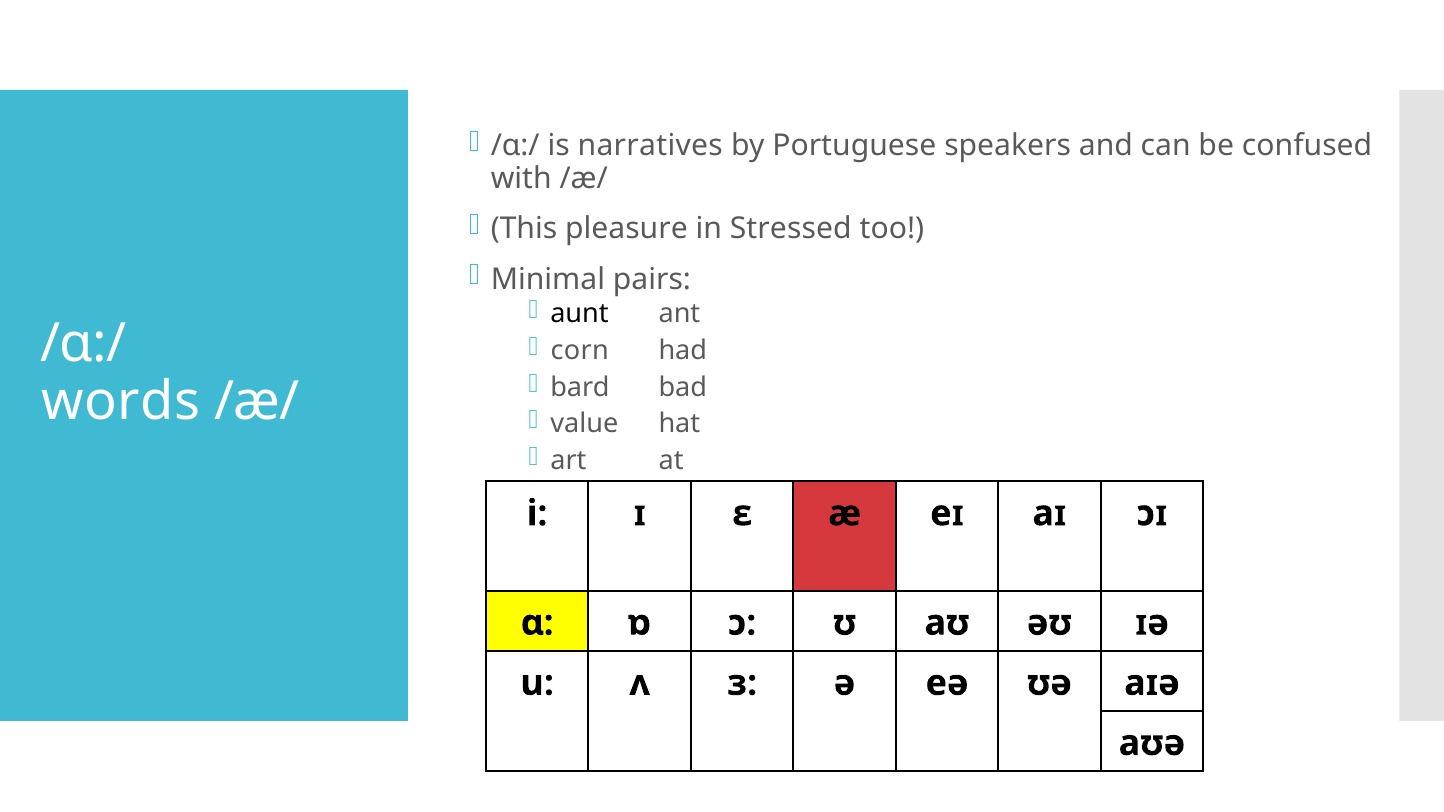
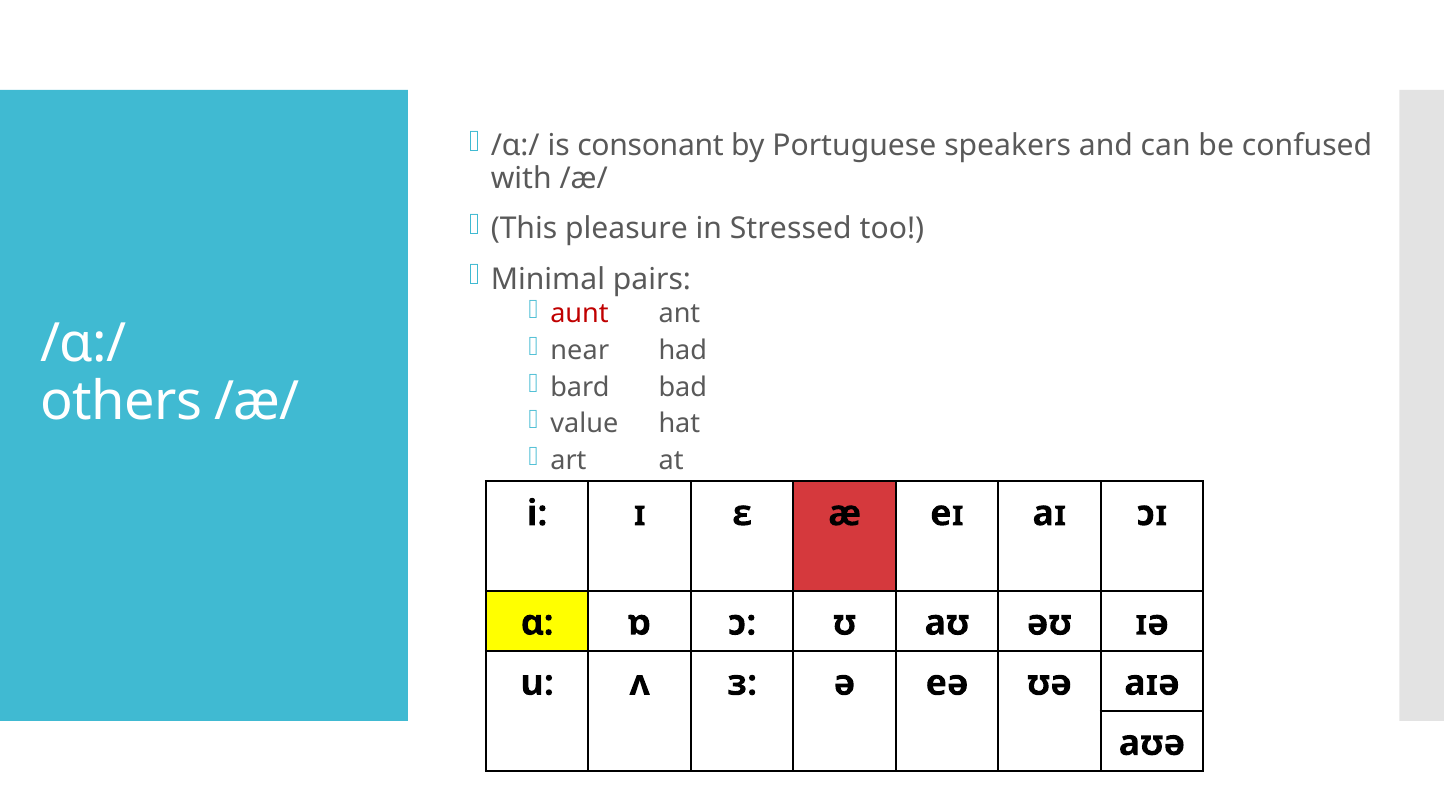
narratives: narratives -> consonant
aunt colour: black -> red
corn: corn -> near
words: words -> others
